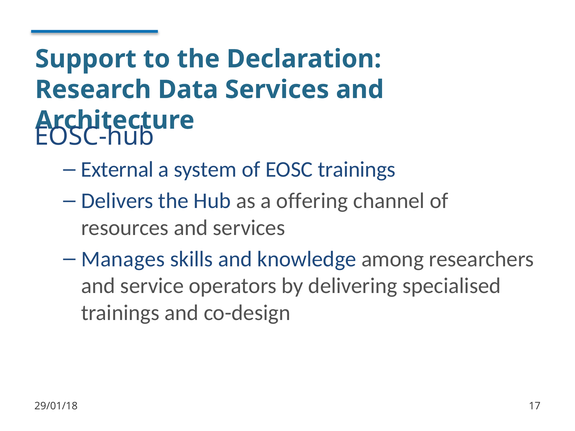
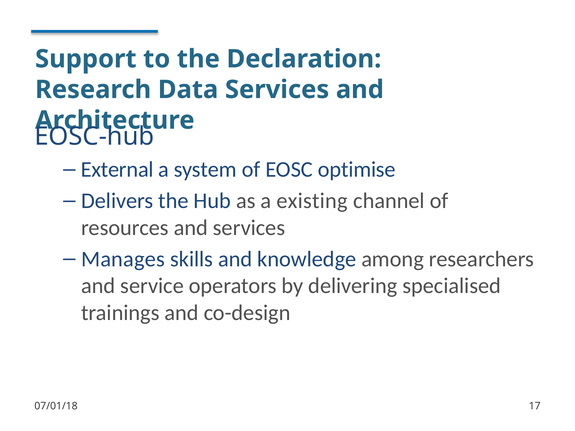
EOSC trainings: trainings -> optimise
offering: offering -> existing
29/01/18: 29/01/18 -> 07/01/18
